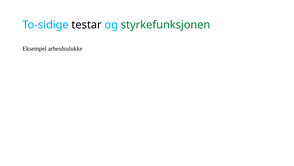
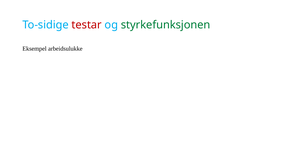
testar colour: black -> red
